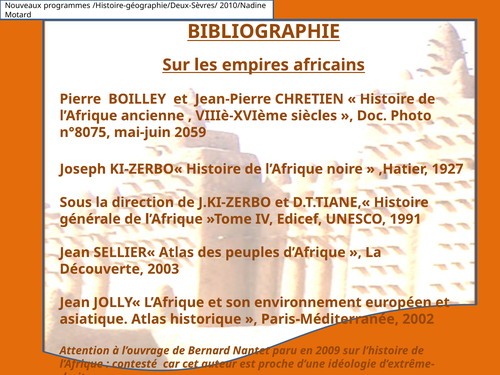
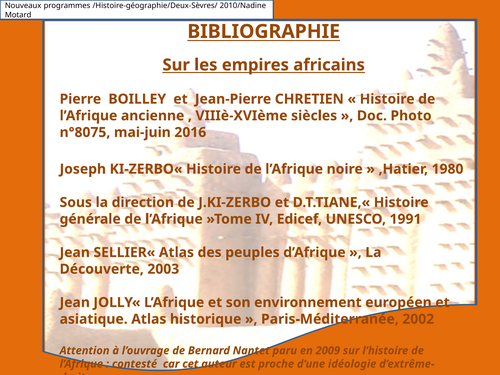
2059: 2059 -> 2016
1927: 1927 -> 1980
